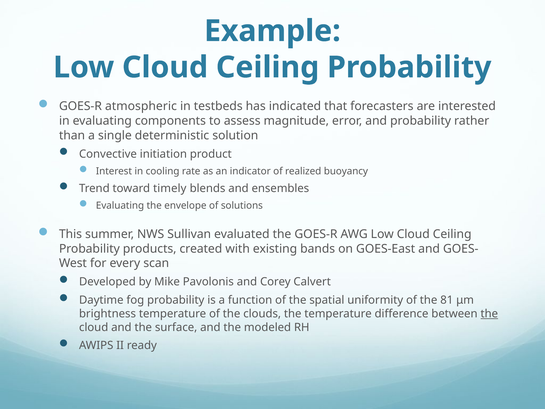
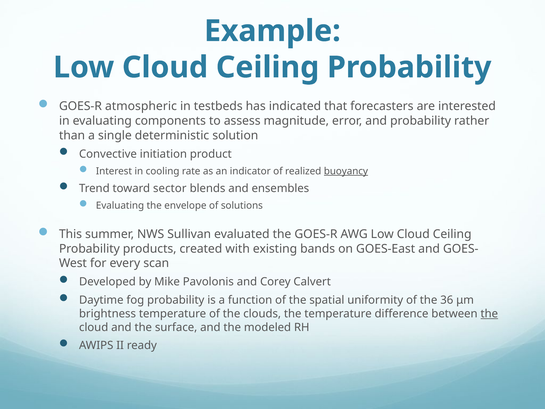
buoyancy underline: none -> present
timely: timely -> sector
81: 81 -> 36
